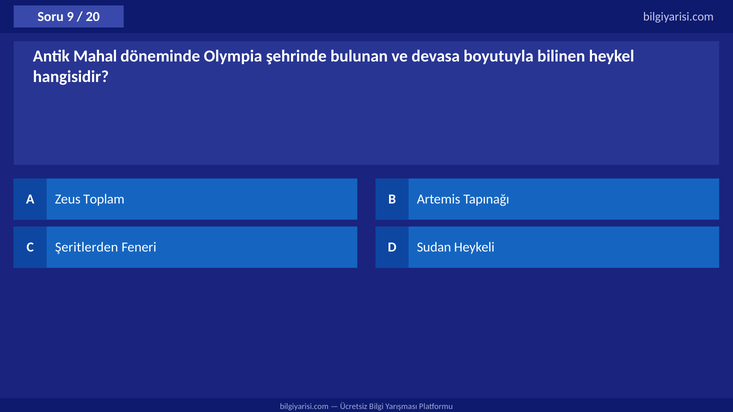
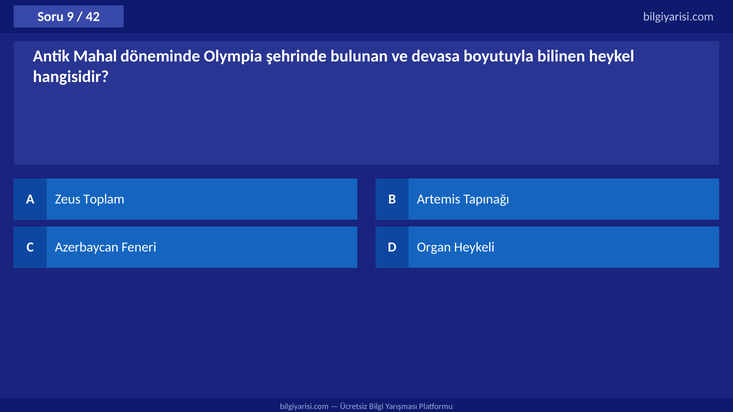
20: 20 -> 42
Şeritlerden: Şeritlerden -> Azerbaycan
Sudan: Sudan -> Organ
